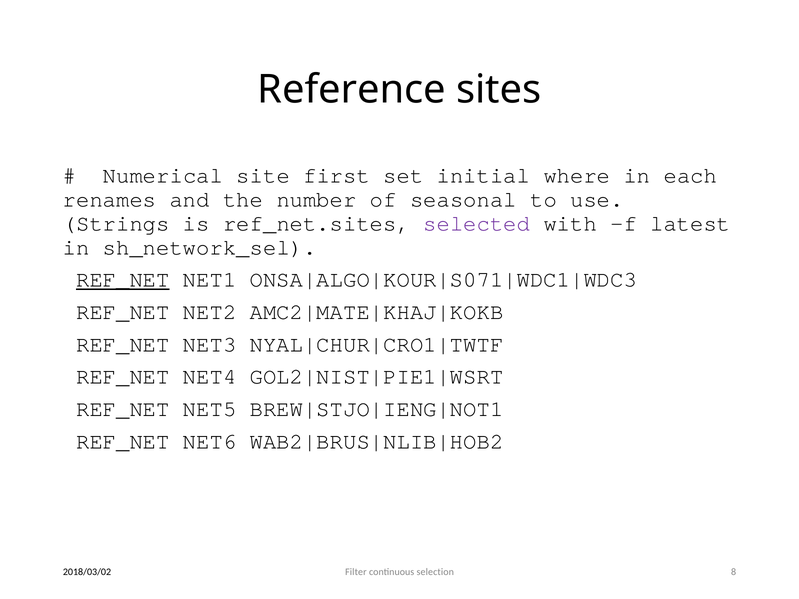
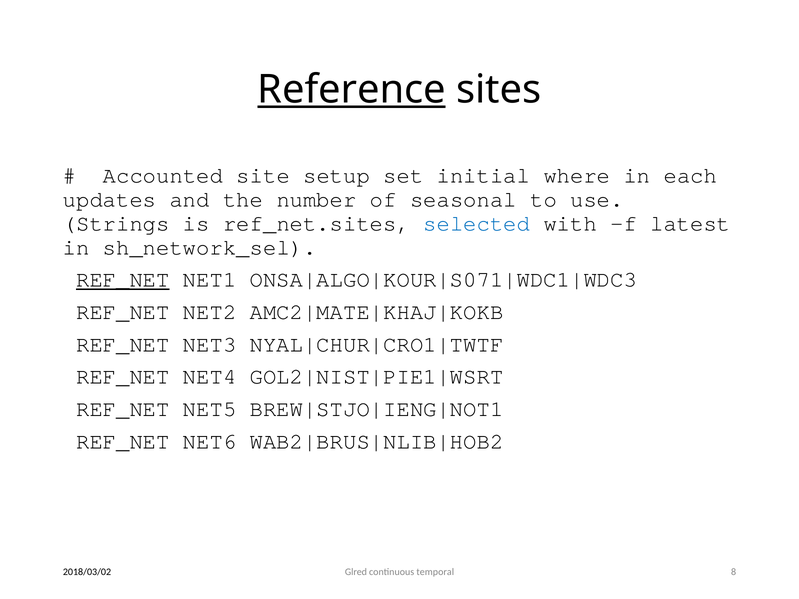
Reference underline: none -> present
Numerical: Numerical -> Accounted
first: first -> setup
renames: renames -> updates
selected colour: purple -> blue
Filter: Filter -> Glred
selection: selection -> temporal
